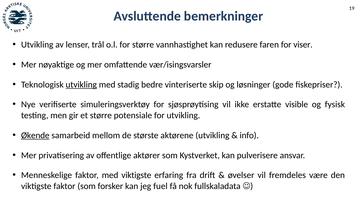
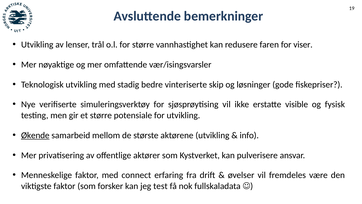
utvikling at (81, 84) underline: present -> none
med viktigste: viktigste -> connect
fuel: fuel -> test
